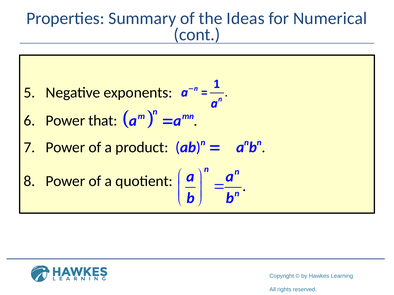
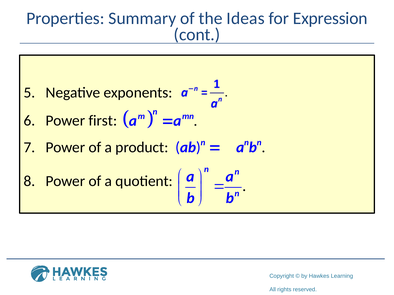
Numerical: Numerical -> Expression
that: that -> first
